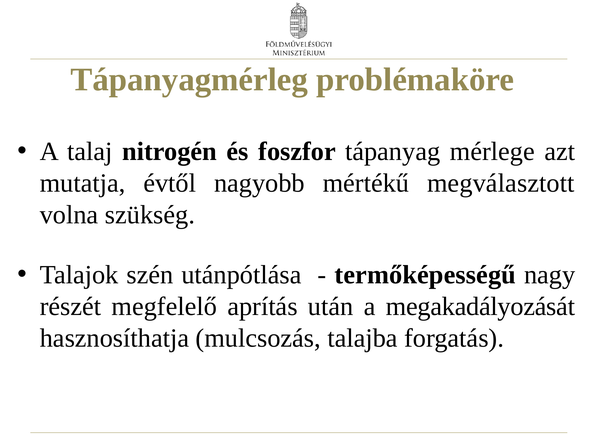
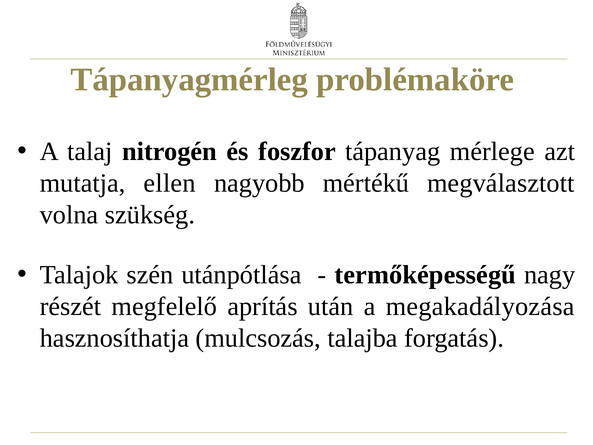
évtől: évtől -> ellen
megakadályozását: megakadályozását -> megakadályozása
